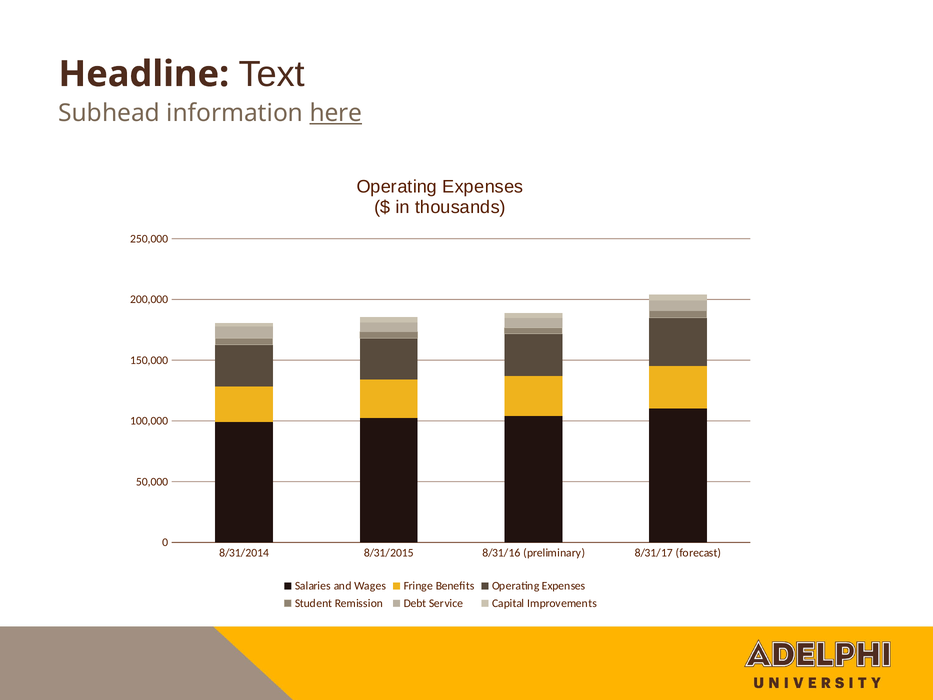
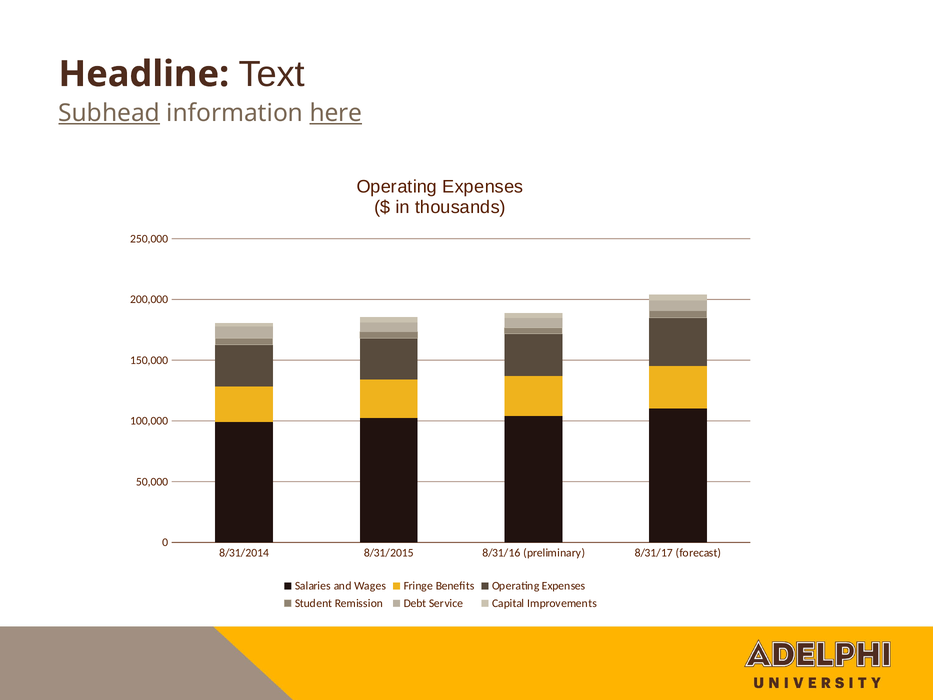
Subhead underline: none -> present
